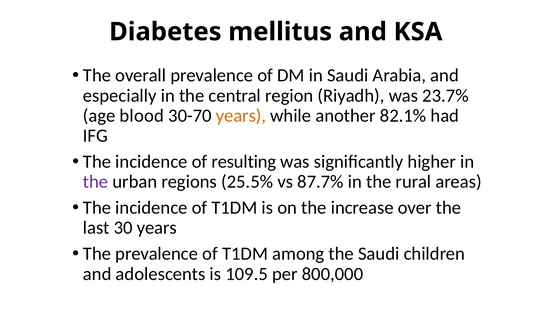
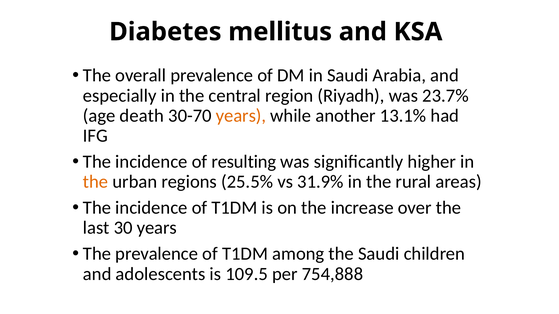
blood: blood -> death
82.1%: 82.1% -> 13.1%
the at (96, 182) colour: purple -> orange
87.7%: 87.7% -> 31.9%
800,000: 800,000 -> 754,888
